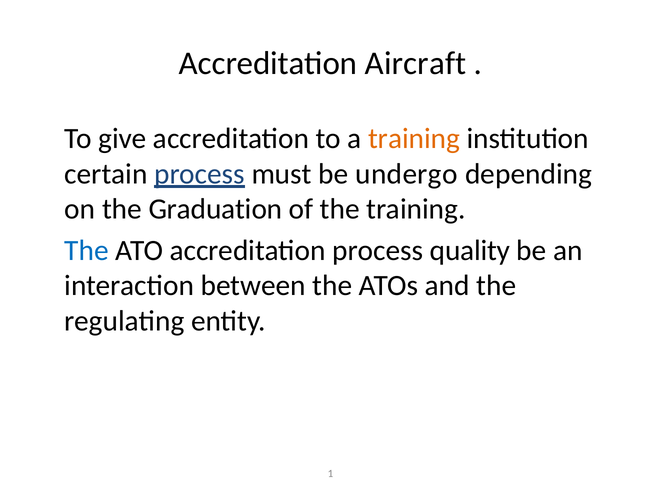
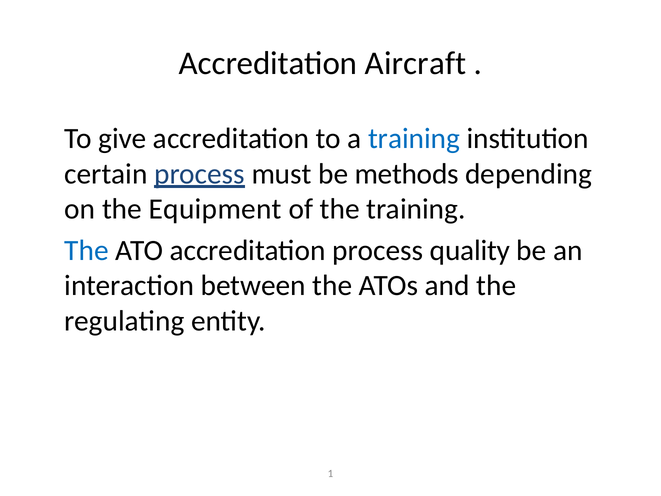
training at (414, 139) colour: orange -> blue
undergo: undergo -> methods
Graduation: Graduation -> Equipment
